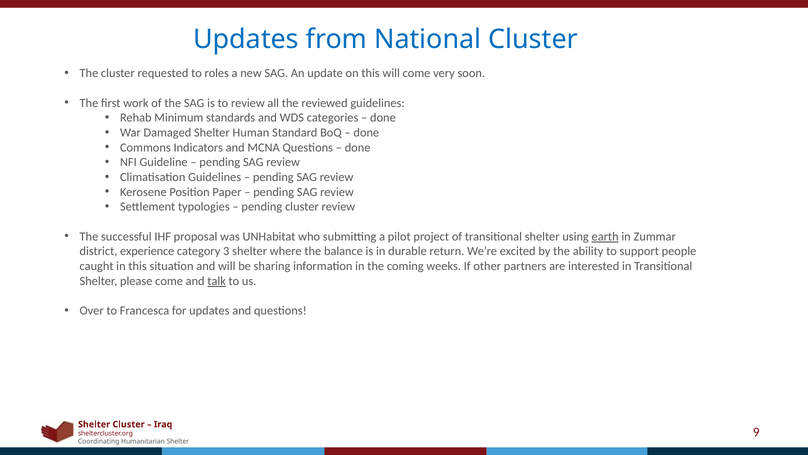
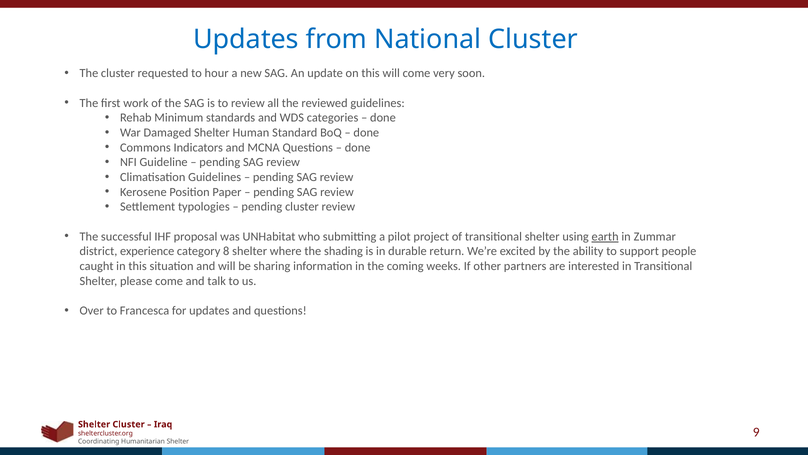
roles: roles -> hour
3: 3 -> 8
balance: balance -> shading
talk underline: present -> none
